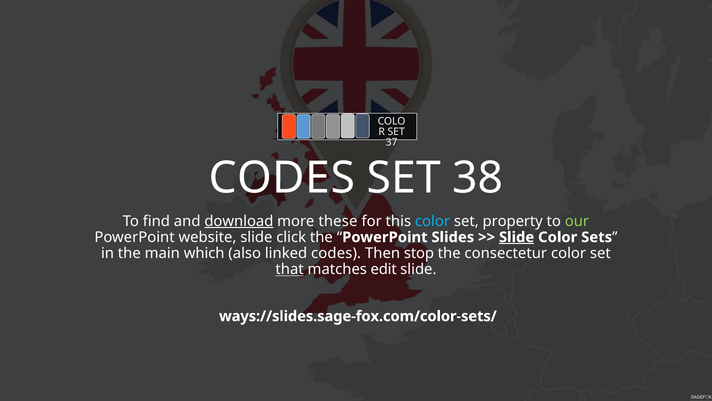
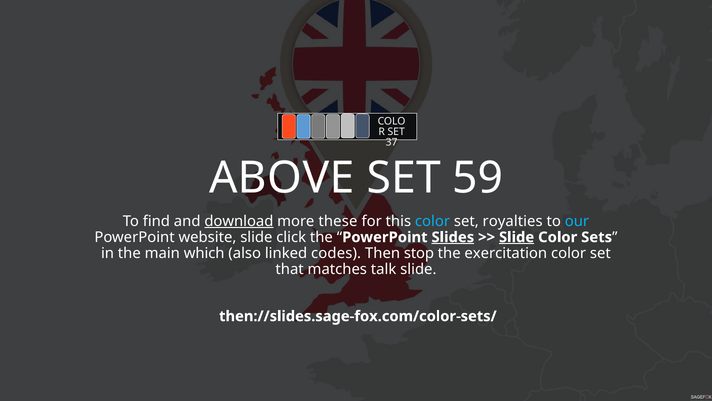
CODES at (282, 178): CODES -> ABOVE
38: 38 -> 59
property: property -> royalties
our colour: light green -> light blue
Slides underline: none -> present
consectetur: consectetur -> exercitation
that underline: present -> none
edit: edit -> talk
ways://slides.sage-fox.com/color-sets/: ways://slides.sage-fox.com/color-sets/ -> then://slides.sage-fox.com/color-sets/
